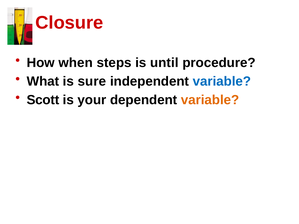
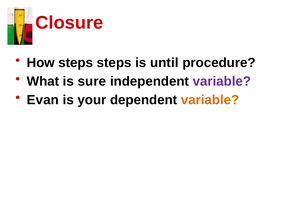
How when: when -> steps
variable at (222, 81) colour: blue -> purple
Scott: Scott -> Evan
